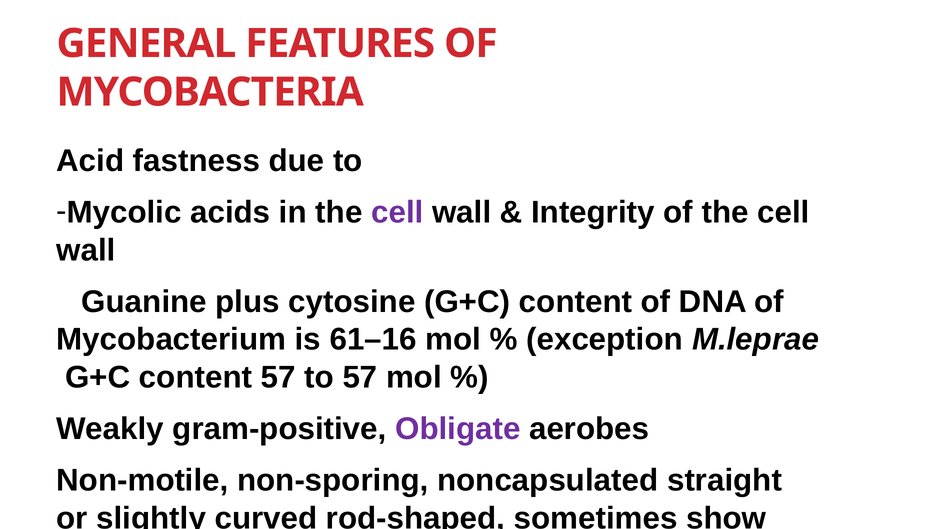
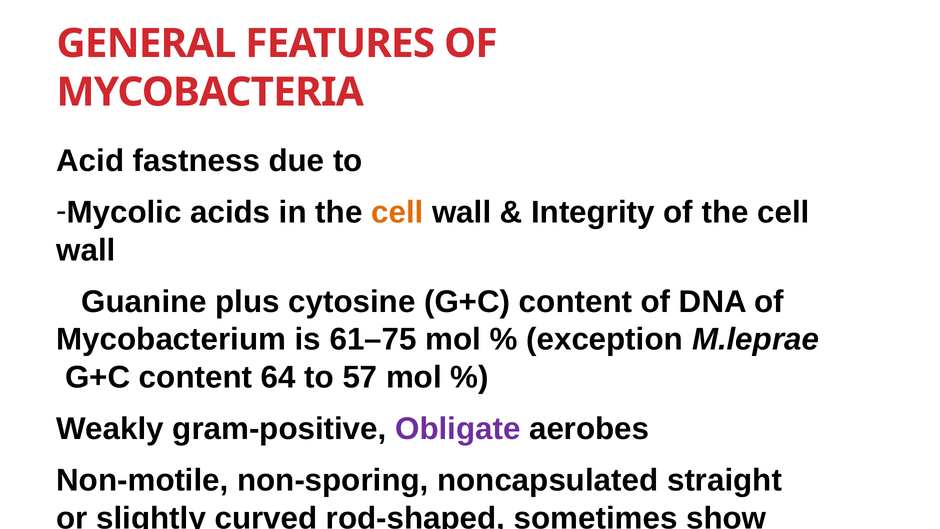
cell at (397, 213) colour: purple -> orange
61–16: 61–16 -> 61–75
content 57: 57 -> 64
